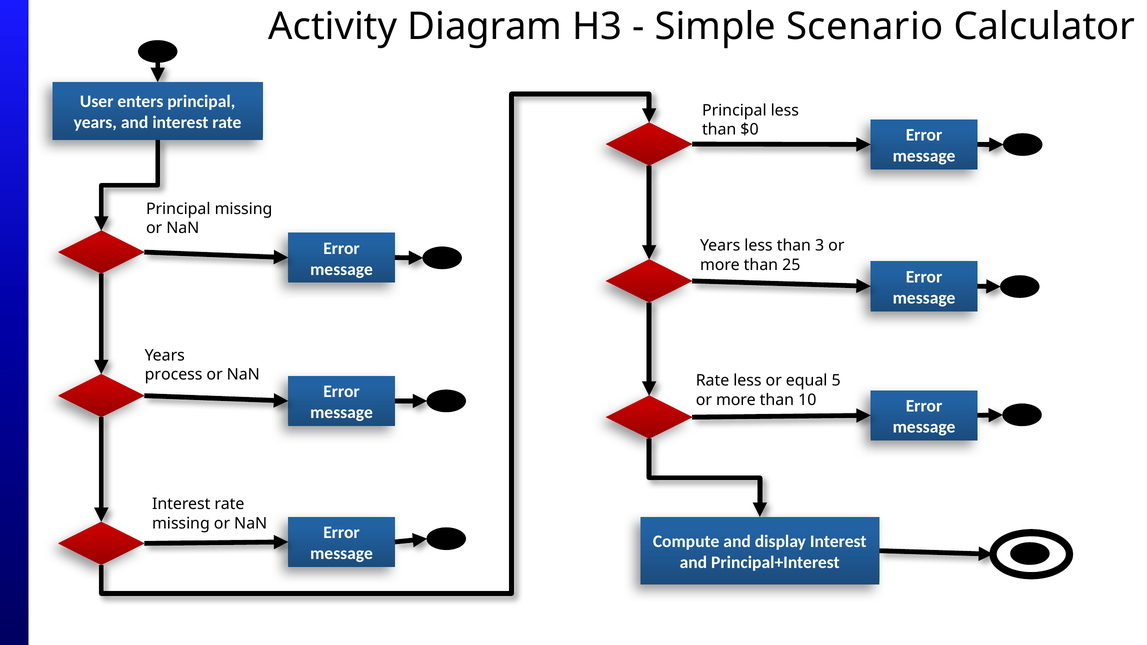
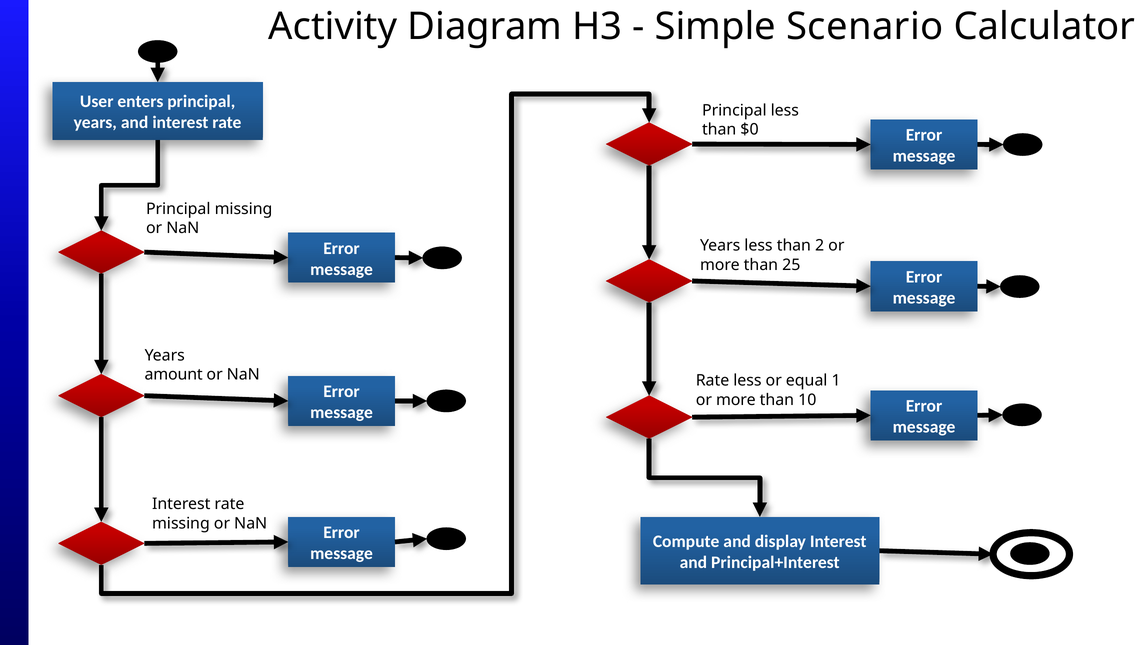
3: 3 -> 2
process: process -> amount
5: 5 -> 1
